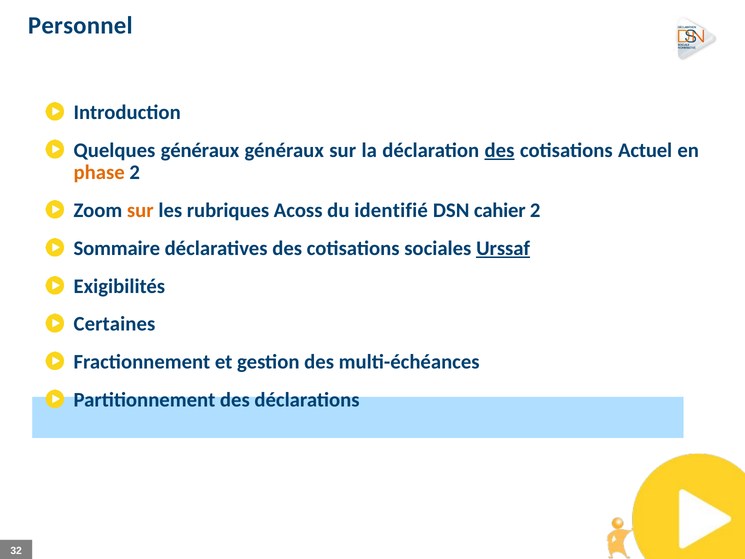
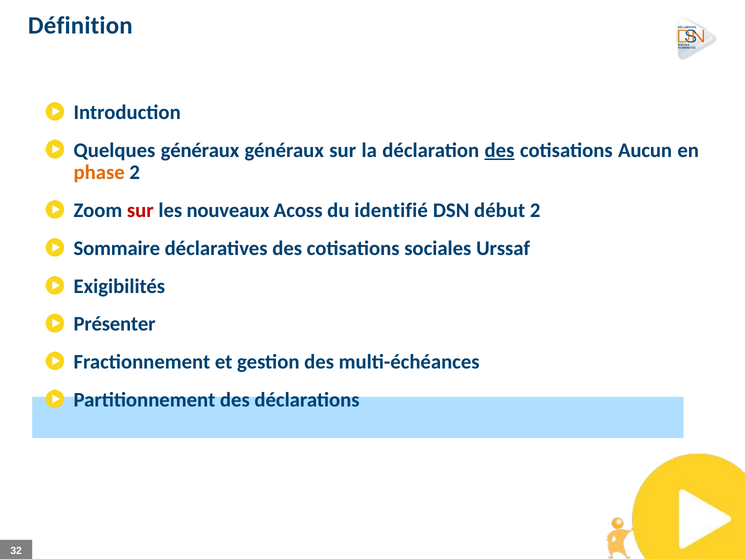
Personnel: Personnel -> Définition
Actuel: Actuel -> Aucun
sur at (140, 210) colour: orange -> red
rubriques: rubriques -> nouveaux
cahier: cahier -> début
Urssaf underline: present -> none
Certaines: Certaines -> Présenter
